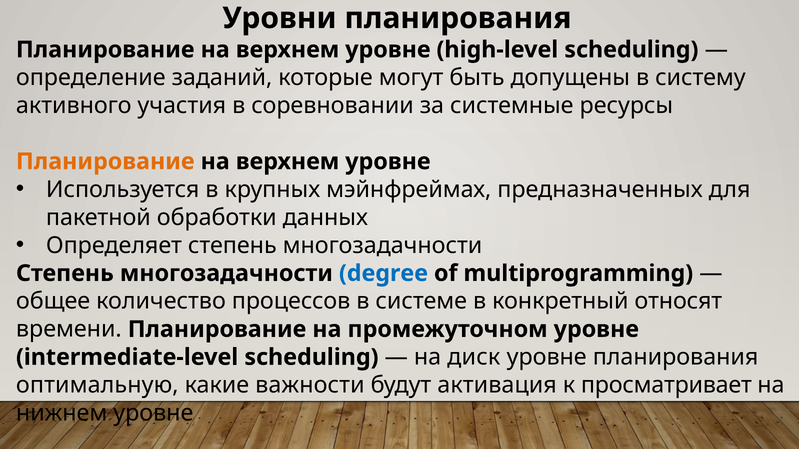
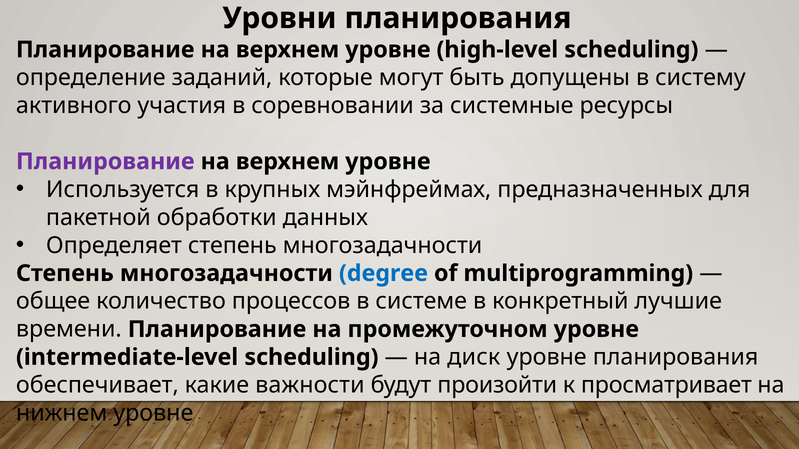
Планирование at (105, 162) colour: orange -> purple
относят: относят -> лучшие
оптимальную: оптимальную -> обеспечивает
активация: активация -> произойти
